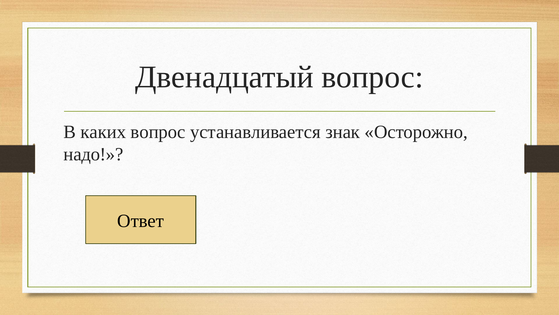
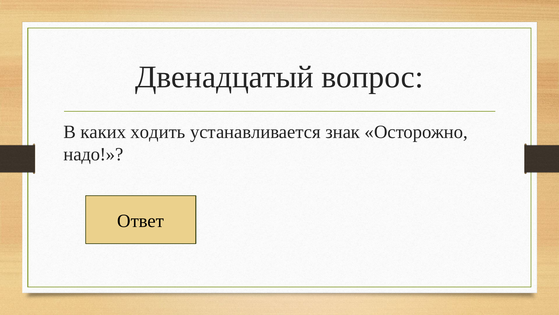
каких вопрос: вопрос -> ходить
